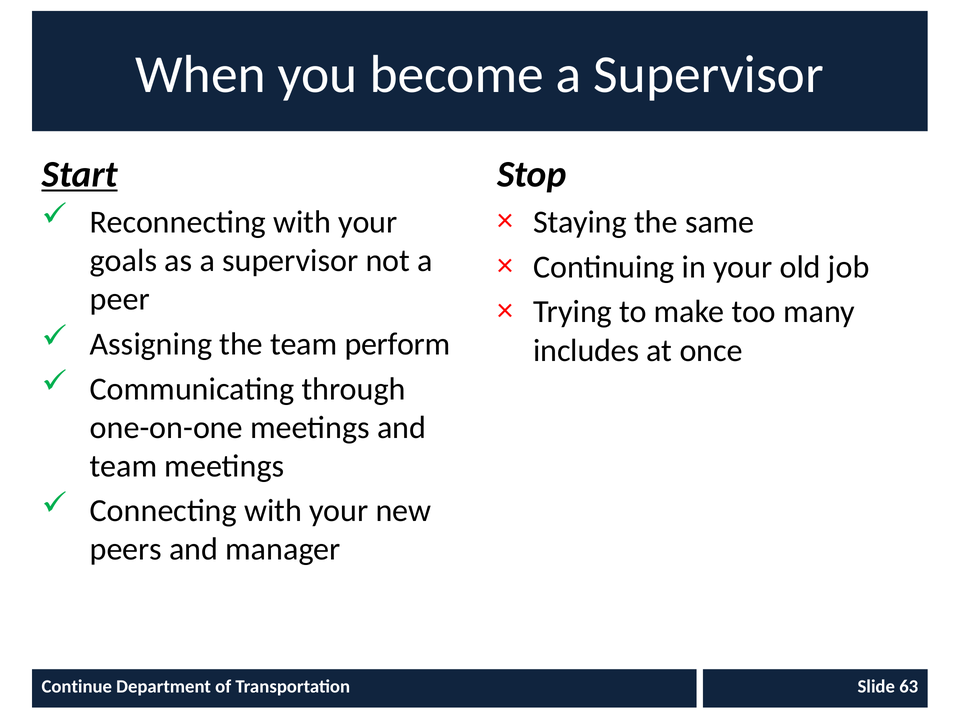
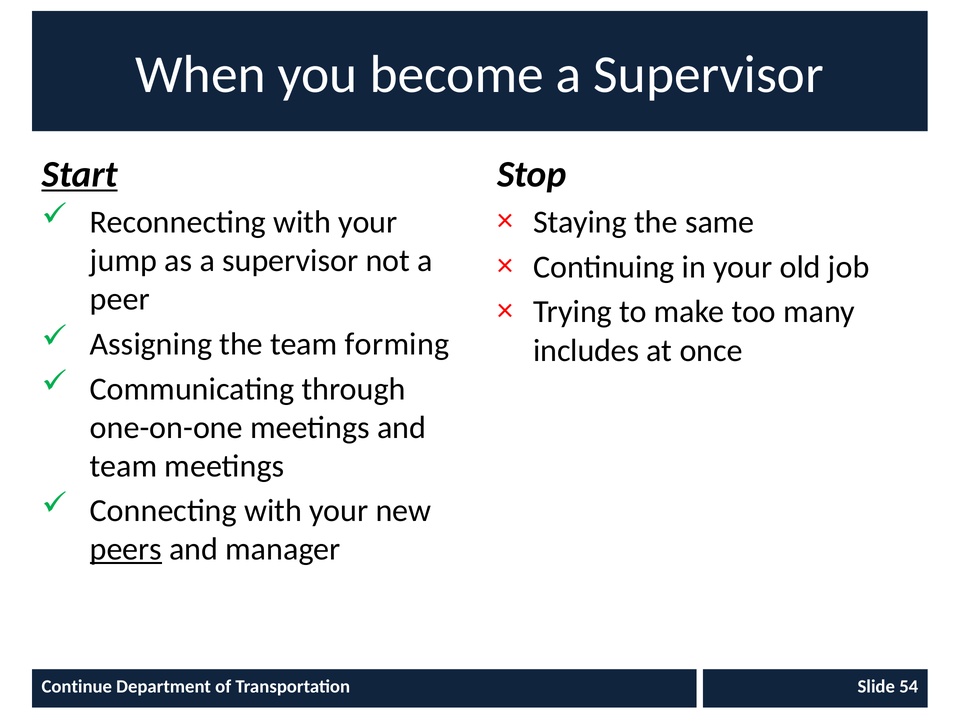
goals: goals -> jump
perform: perform -> forming
peers underline: none -> present
63: 63 -> 54
